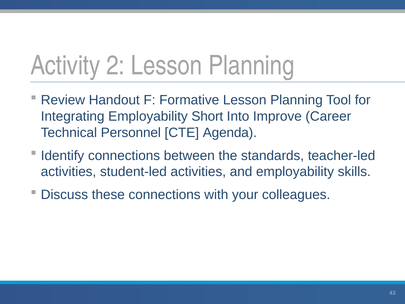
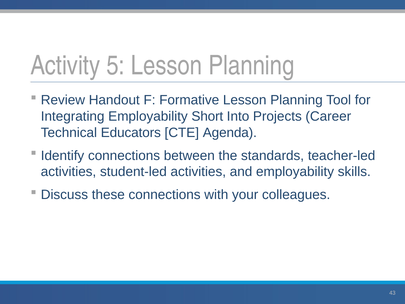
2: 2 -> 5
Improve: Improve -> Projects
Personnel: Personnel -> Educators
